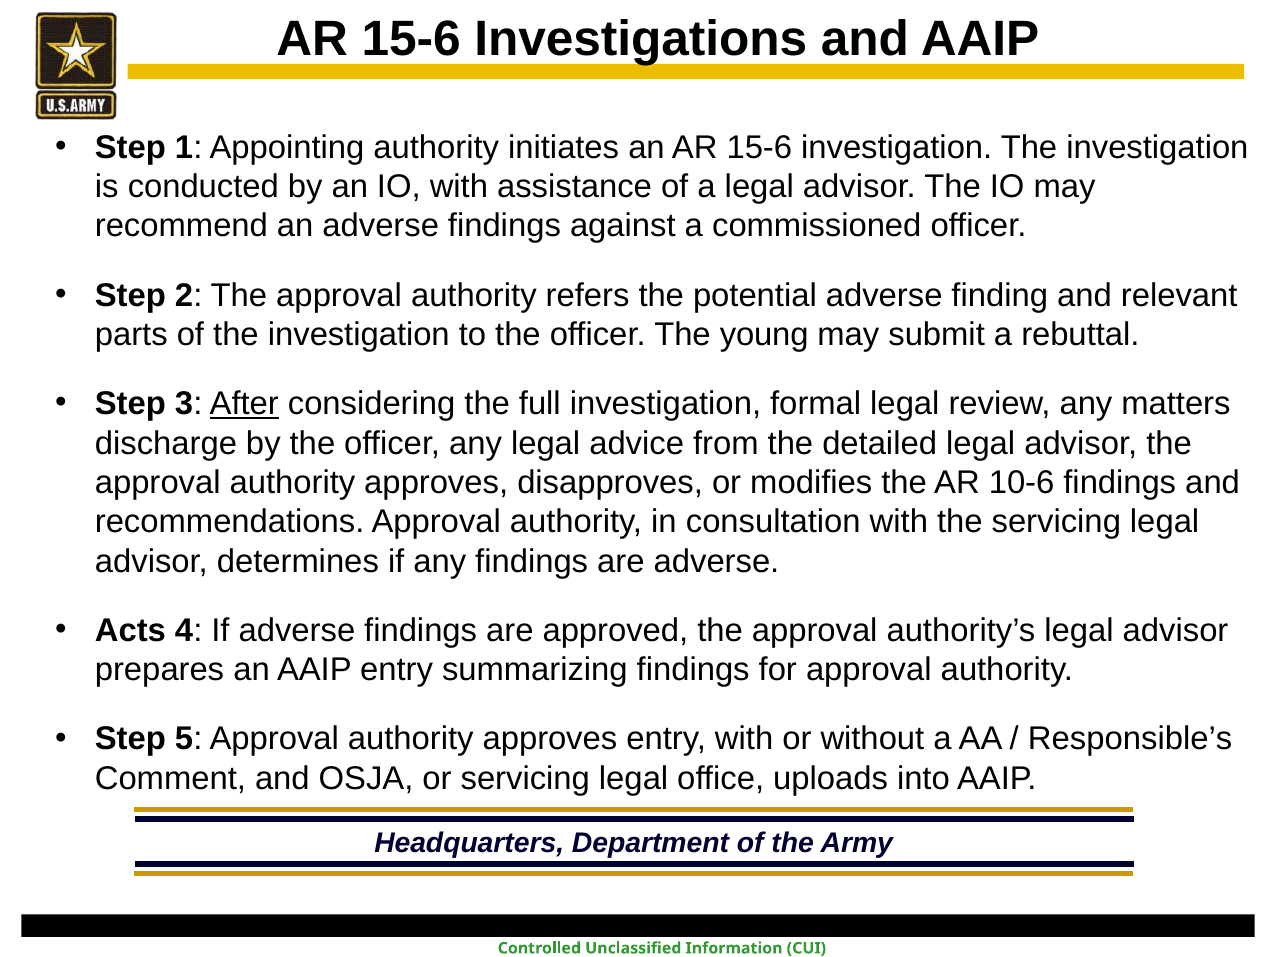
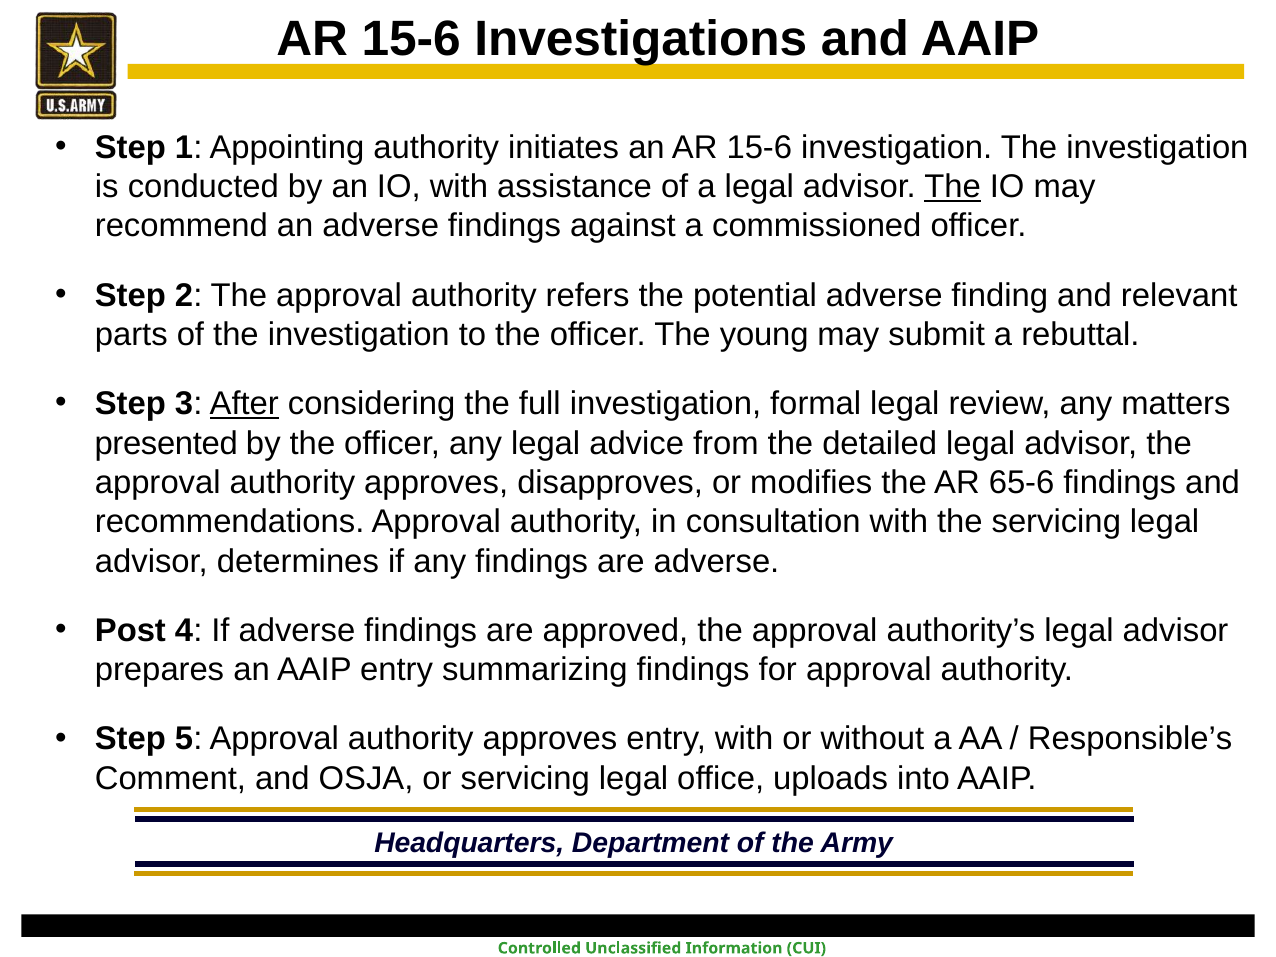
The at (953, 187) underline: none -> present
discharge: discharge -> presented
10-6: 10-6 -> 65-6
Acts: Acts -> Post
